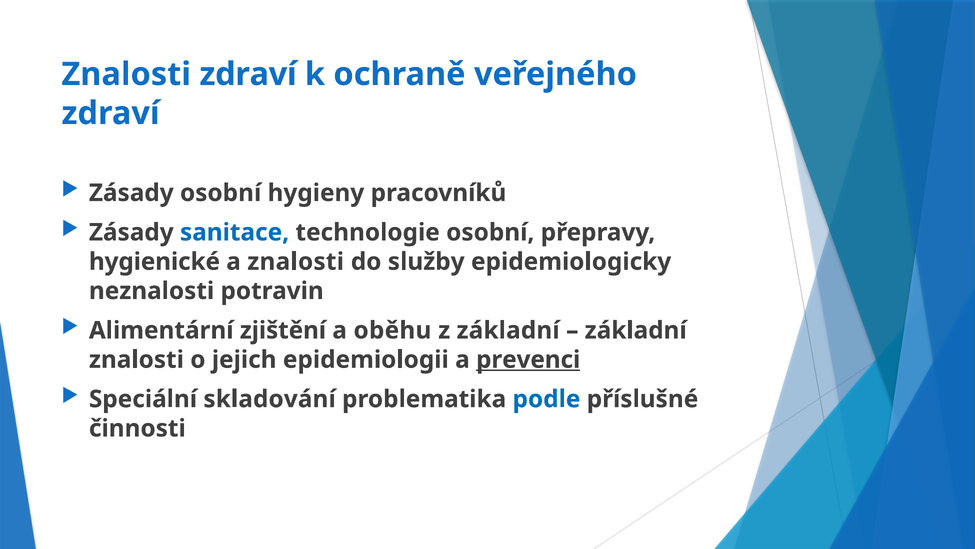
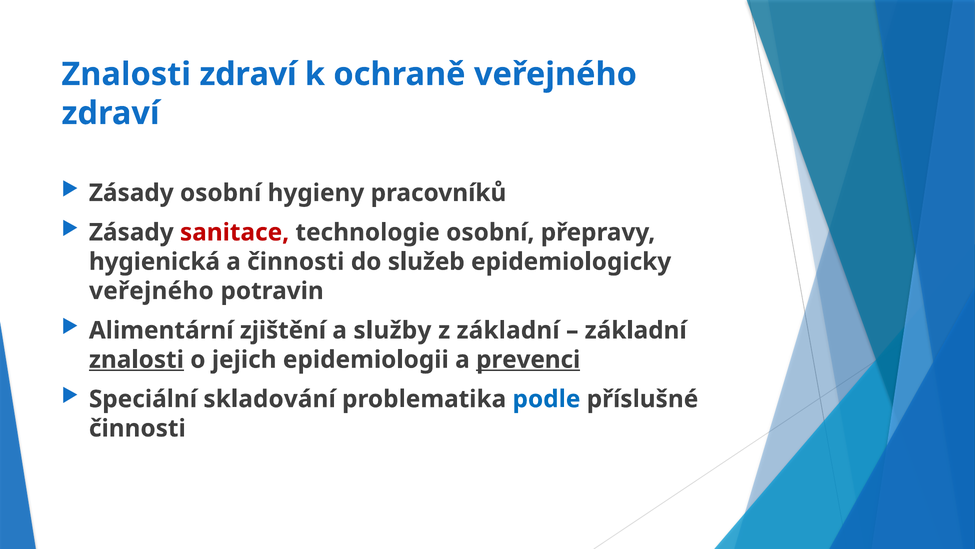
sanitace colour: blue -> red
hygienické: hygienické -> hygienická
a znalosti: znalosti -> činnosti
služby: služby -> služeb
neznalosti at (152, 291): neznalosti -> veřejného
oběhu: oběhu -> služby
znalosti at (136, 359) underline: none -> present
